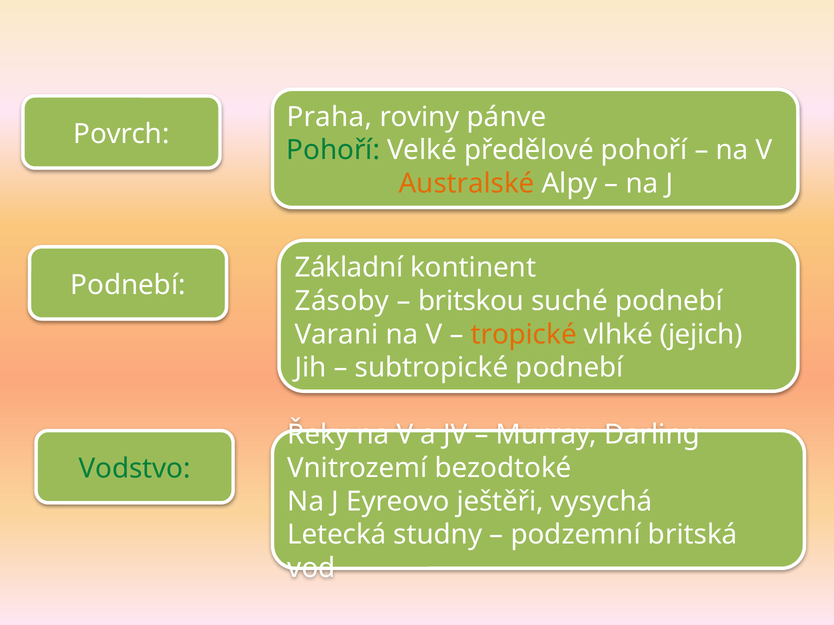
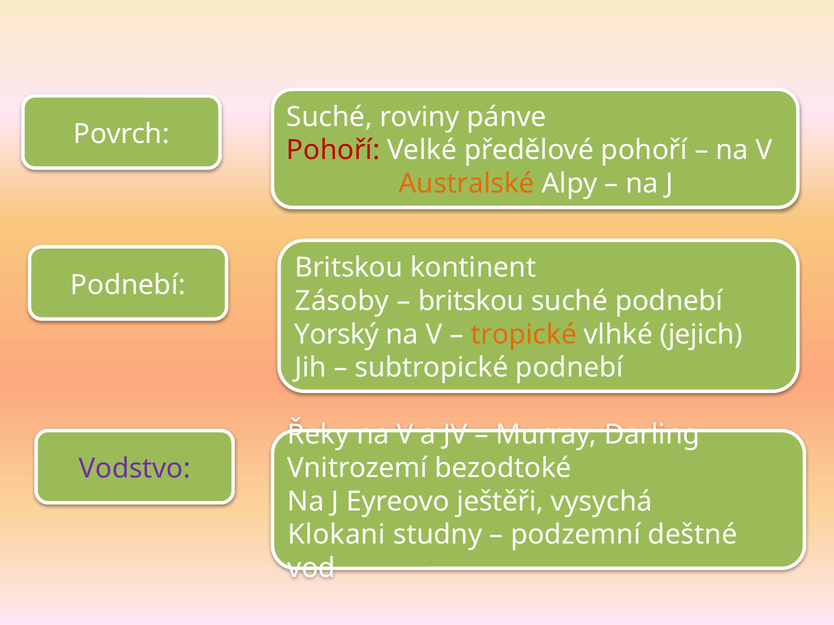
Praha at (329, 117): Praha -> Suché
Pohoří at (333, 150) colour: green -> red
Základní at (349, 268): Základní -> Britskou
Varani: Varani -> Yorský
Vodstvo colour: green -> purple
Letecká: Letecká -> Klokani
britská: britská -> deštné
